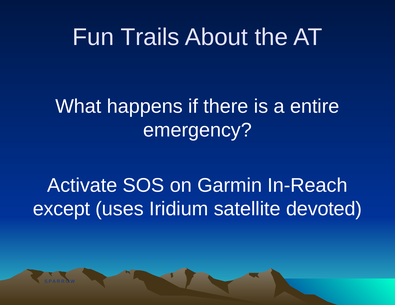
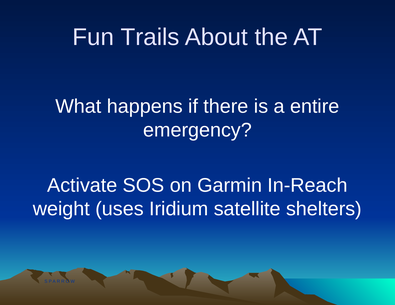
except: except -> weight
devoted: devoted -> shelters
